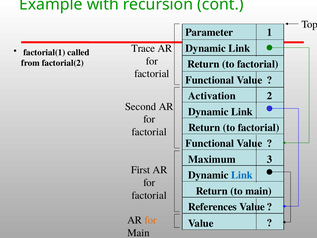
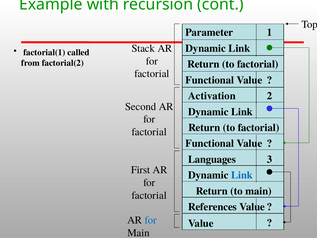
Trace: Trace -> Stack
Maximum: Maximum -> Languages
for at (151, 220) colour: orange -> blue
